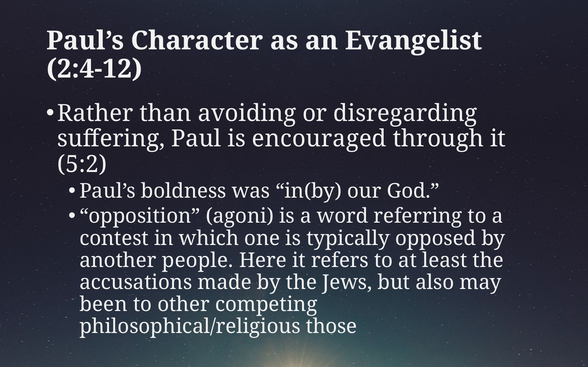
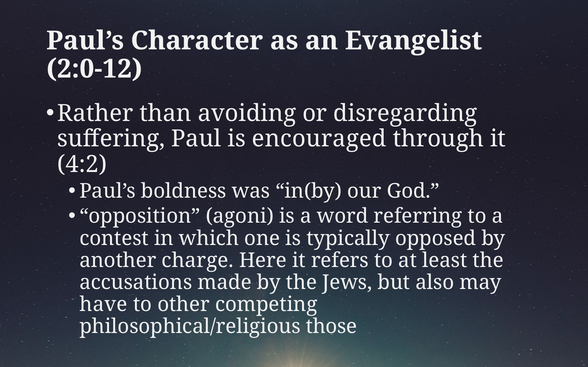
2:4-12: 2:4-12 -> 2:0-12
5:2: 5:2 -> 4:2
people: people -> charge
been: been -> have
